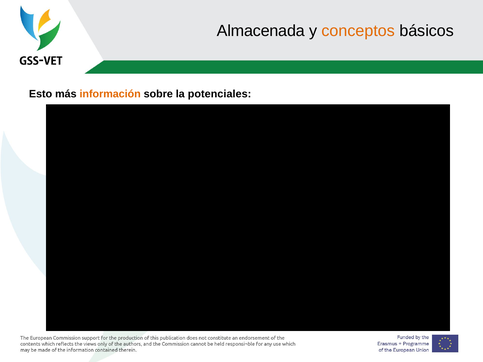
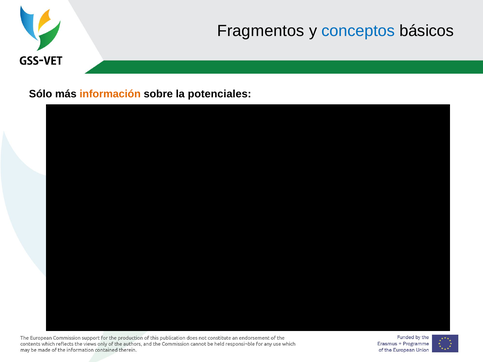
Almacenada: Almacenada -> Fragmentos
conceptos colour: orange -> blue
Esto: Esto -> Sólo
